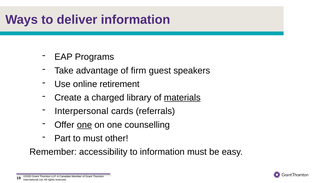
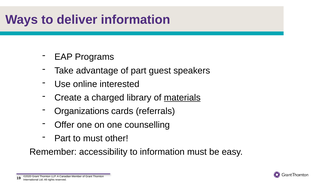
of firm: firm -> part
retirement: retirement -> interested
Interpersonal: Interpersonal -> Organizations
one at (84, 125) underline: present -> none
